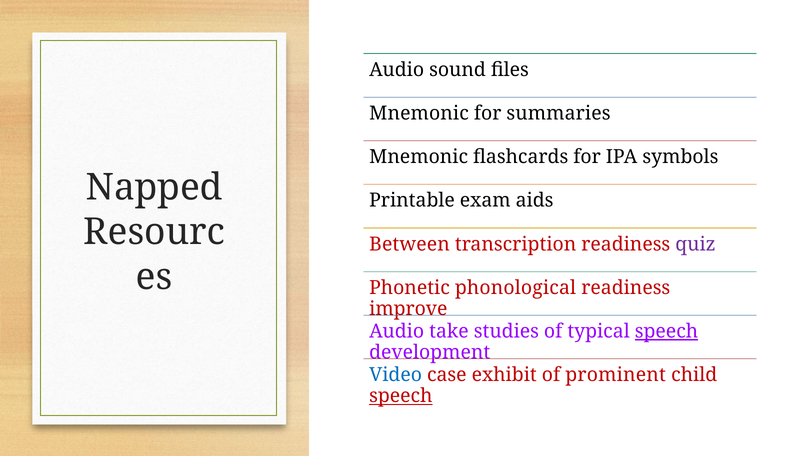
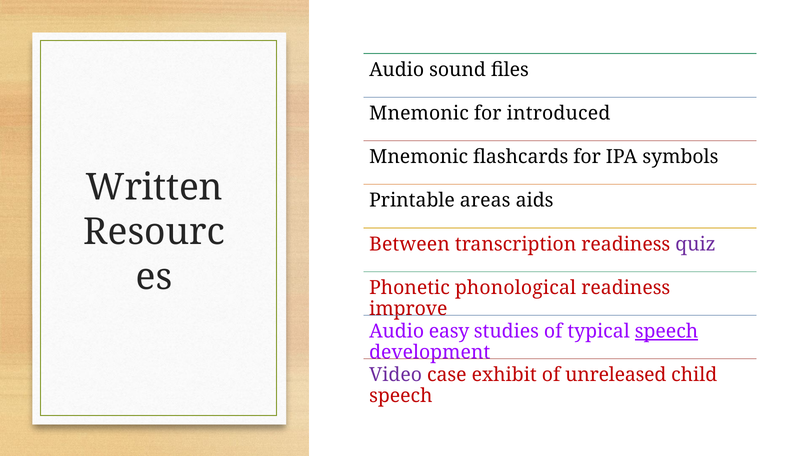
summaries: summaries -> introduced
Napped: Napped -> Written
exam: exam -> areas
take: take -> easy
Video colour: blue -> purple
prominent: prominent -> unreleased
speech at (401, 396) underline: present -> none
